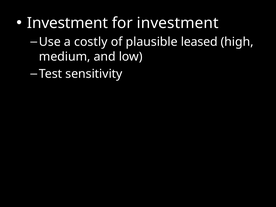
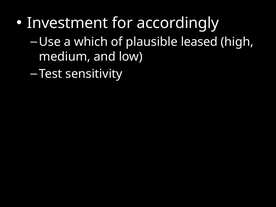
for investment: investment -> accordingly
costly: costly -> which
